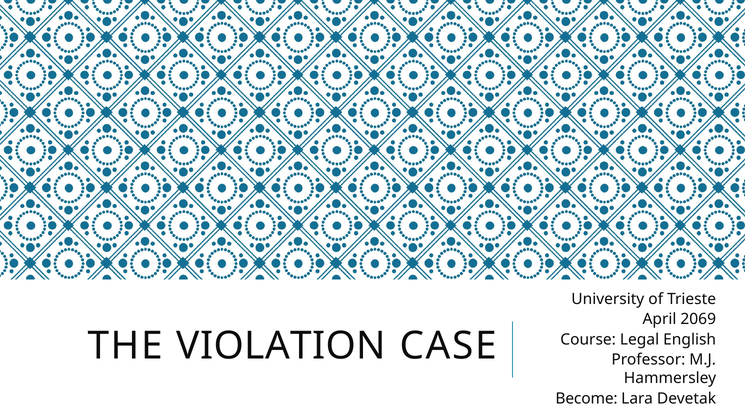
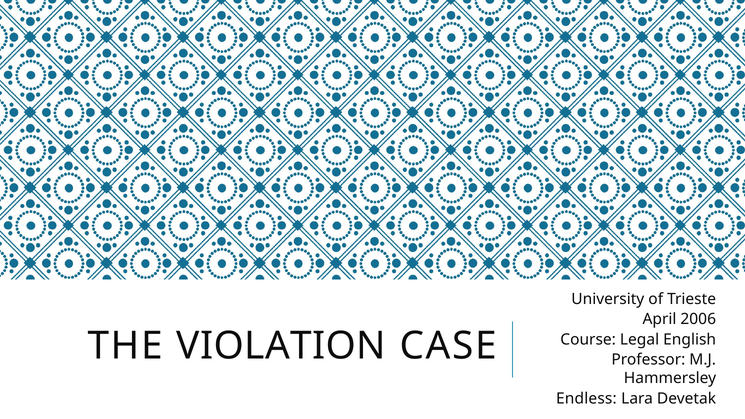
2069: 2069 -> 2006
Become: Become -> Endless
